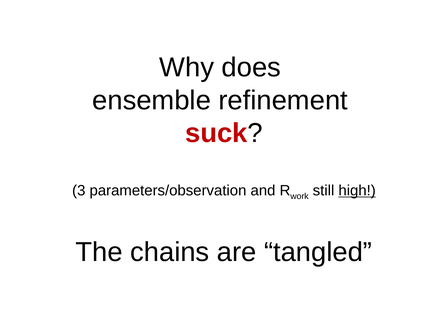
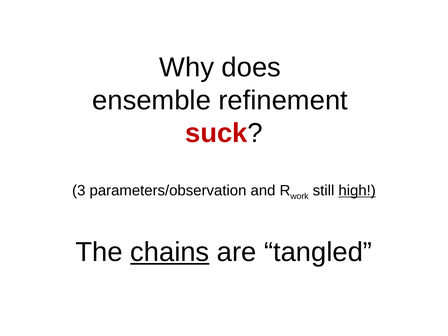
chains underline: none -> present
